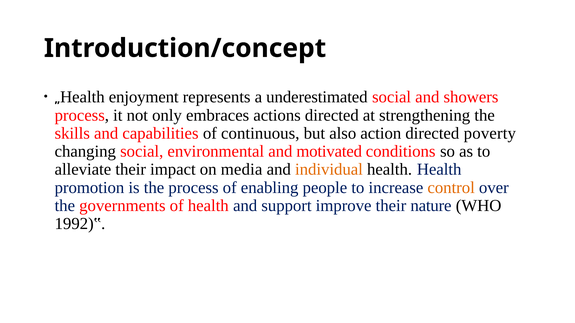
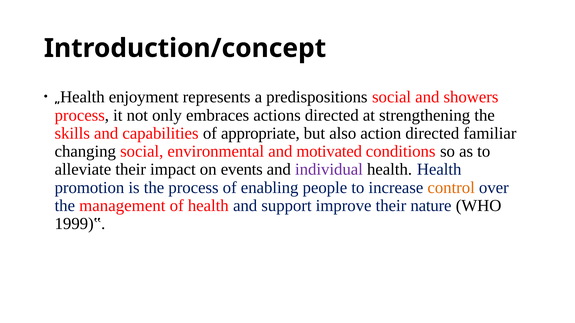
underestimated: underestimated -> predispositions
continuous: continuous -> appropriate
poverty: poverty -> familiar
media: media -> events
individual colour: orange -> purple
governments: governments -> management
1992)‟: 1992)‟ -> 1999)‟
